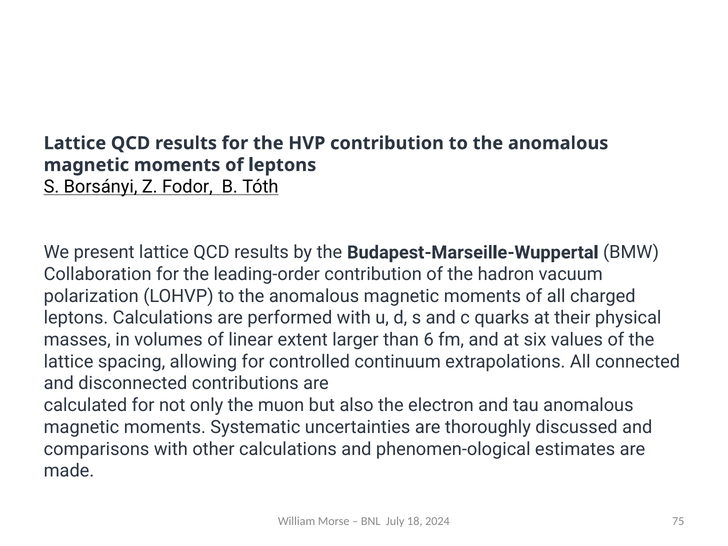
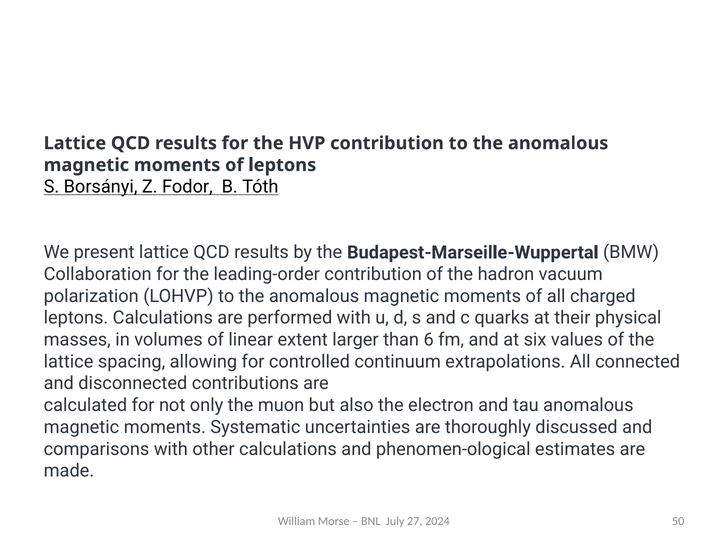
18: 18 -> 27
75: 75 -> 50
